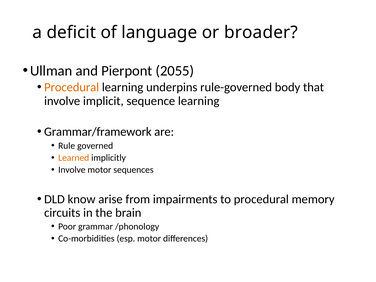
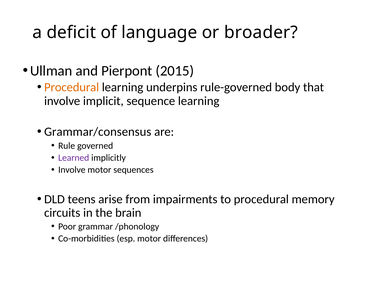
2055: 2055 -> 2015
Grammar/framework: Grammar/framework -> Grammar/consensus
Learned colour: orange -> purple
know: know -> teens
